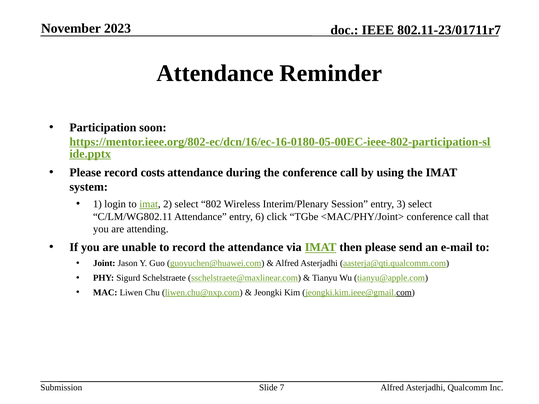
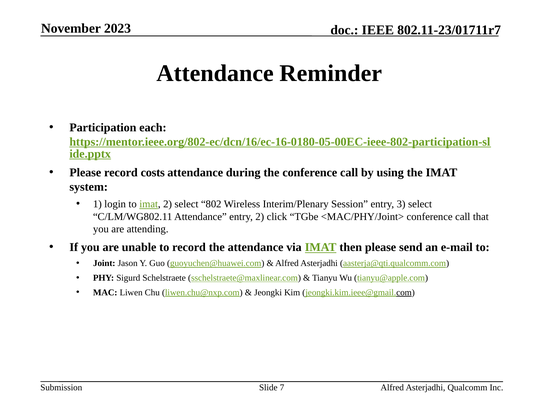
soon: soon -> each
entry 6: 6 -> 2
